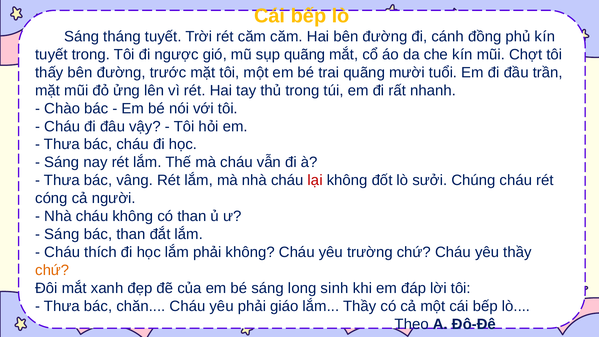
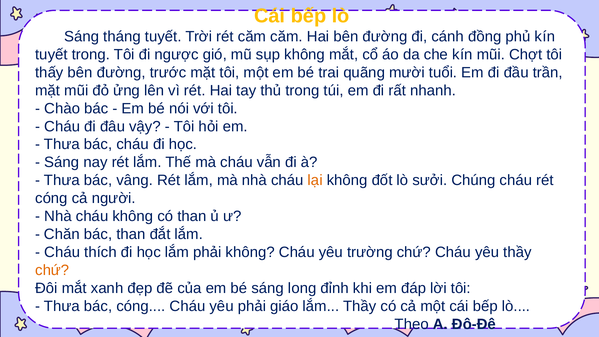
sụp quãng: quãng -> không
lại colour: red -> orange
Sáng at (62, 234): Sáng -> Chăn
sinh: sinh -> đỉnh
bác chăn: chăn -> cóng
